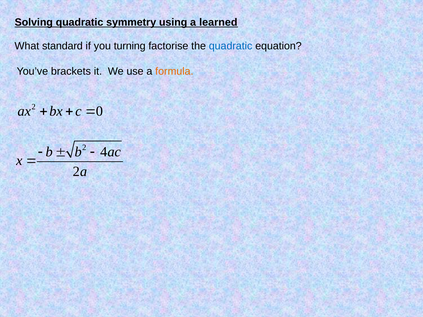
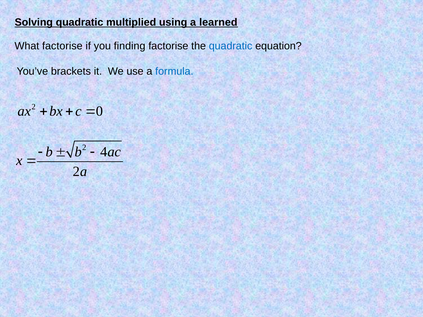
symmetry: symmetry -> multiplied
What standard: standard -> factorise
turning: turning -> finding
formula colour: orange -> blue
